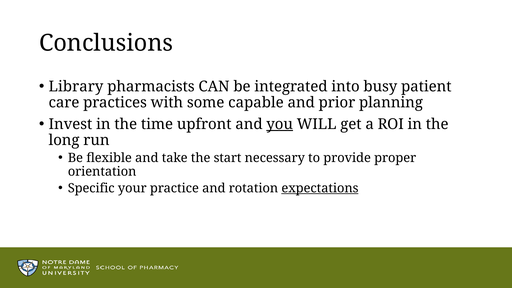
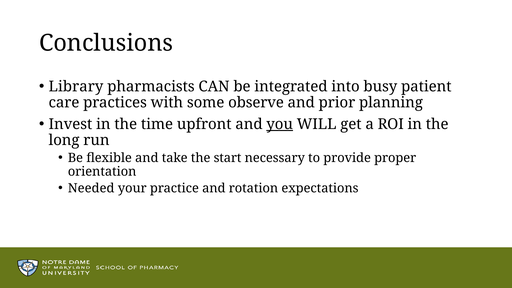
capable: capable -> observe
Specific: Specific -> Needed
expectations underline: present -> none
